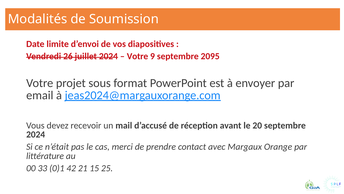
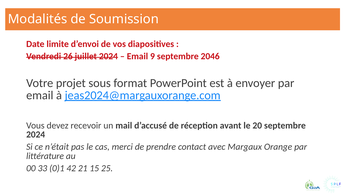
Votre at (137, 56): Votre -> Email
2095: 2095 -> 2046
